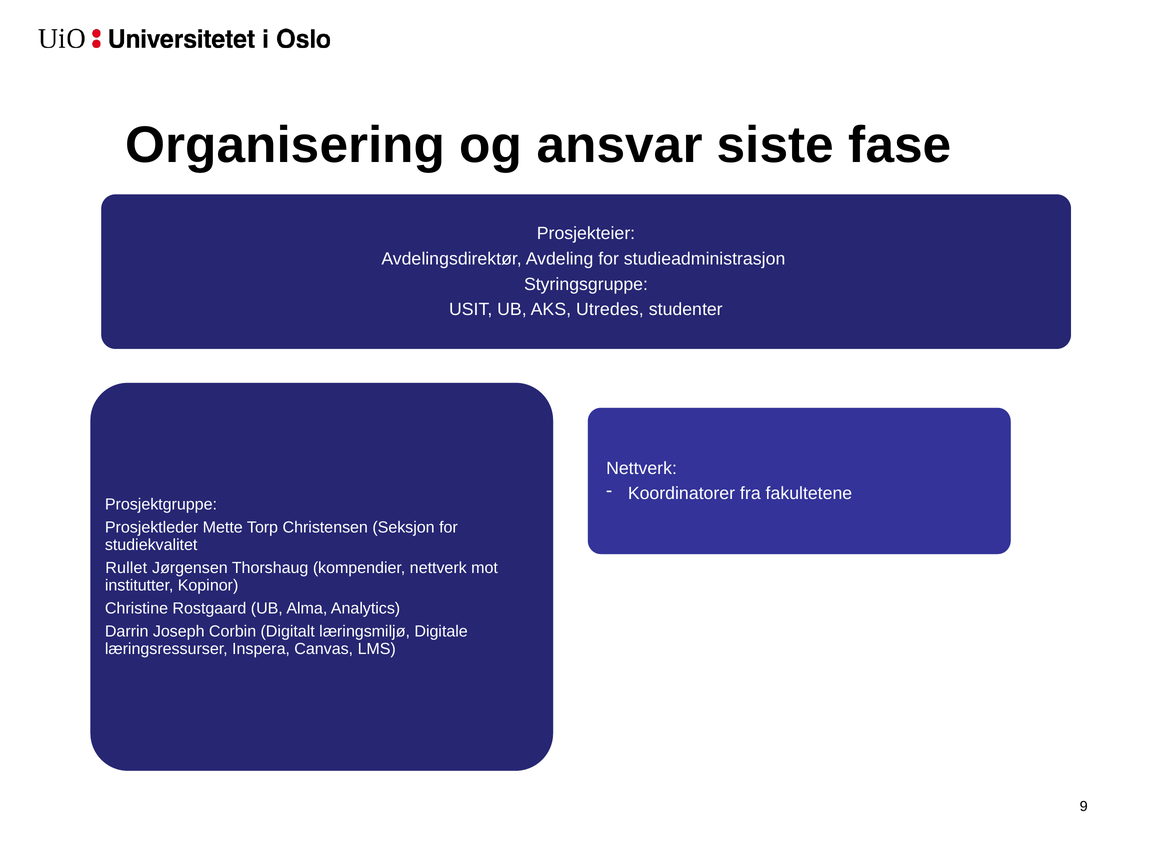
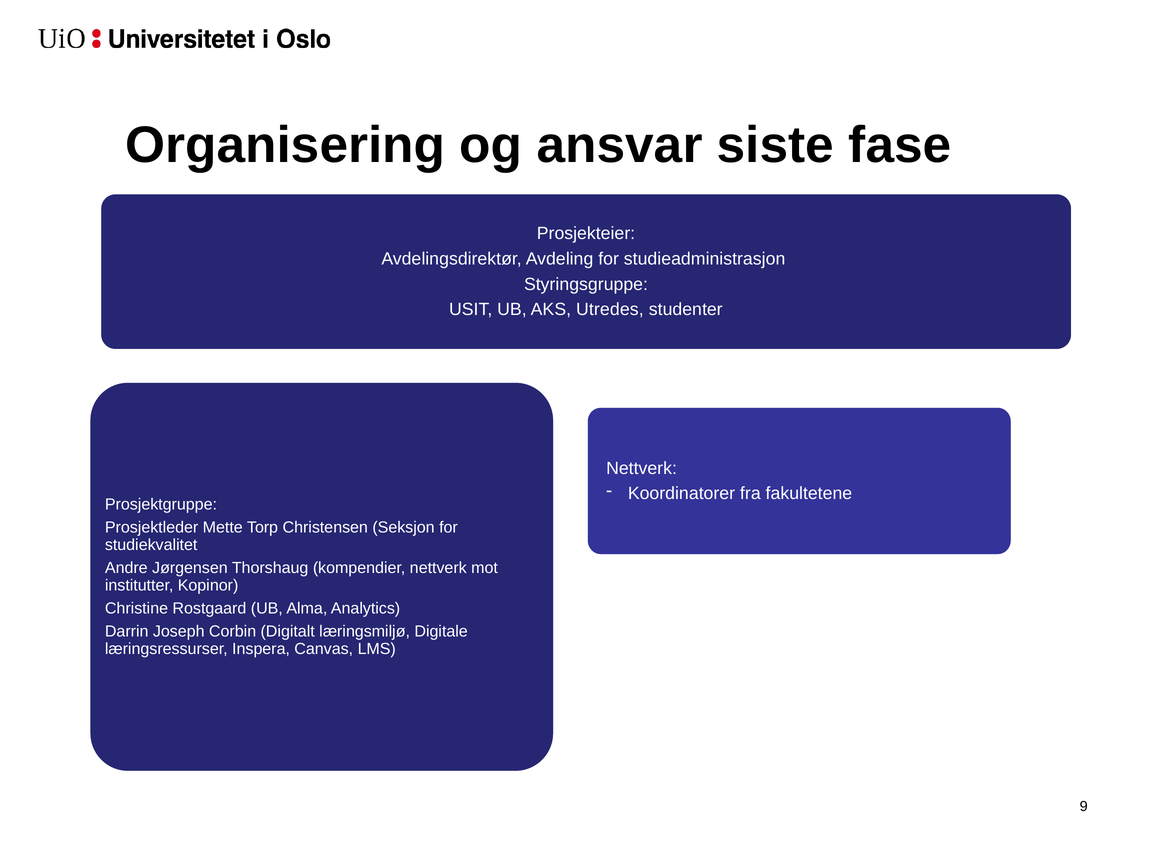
Rullet: Rullet -> Andre
